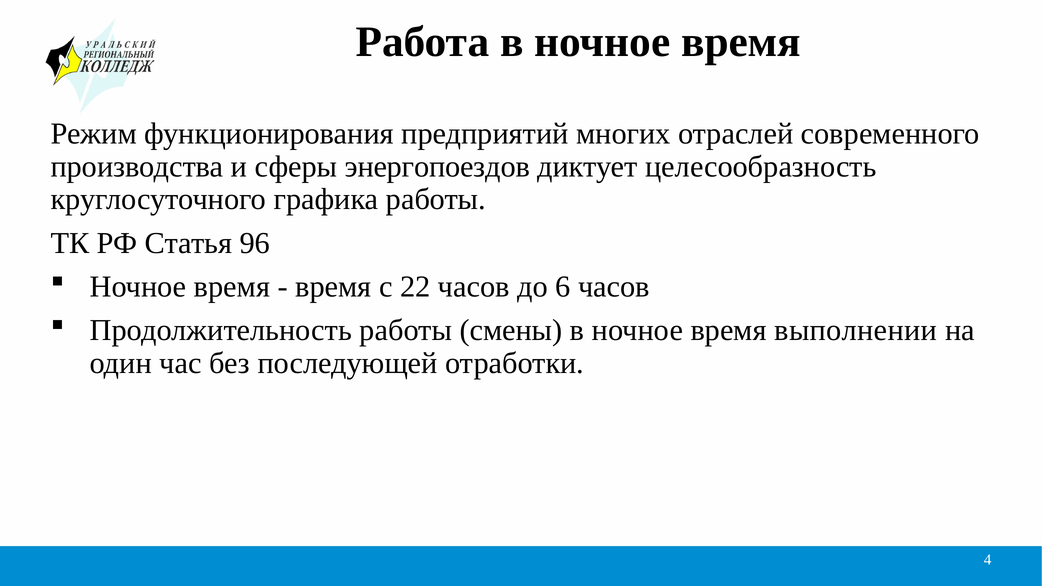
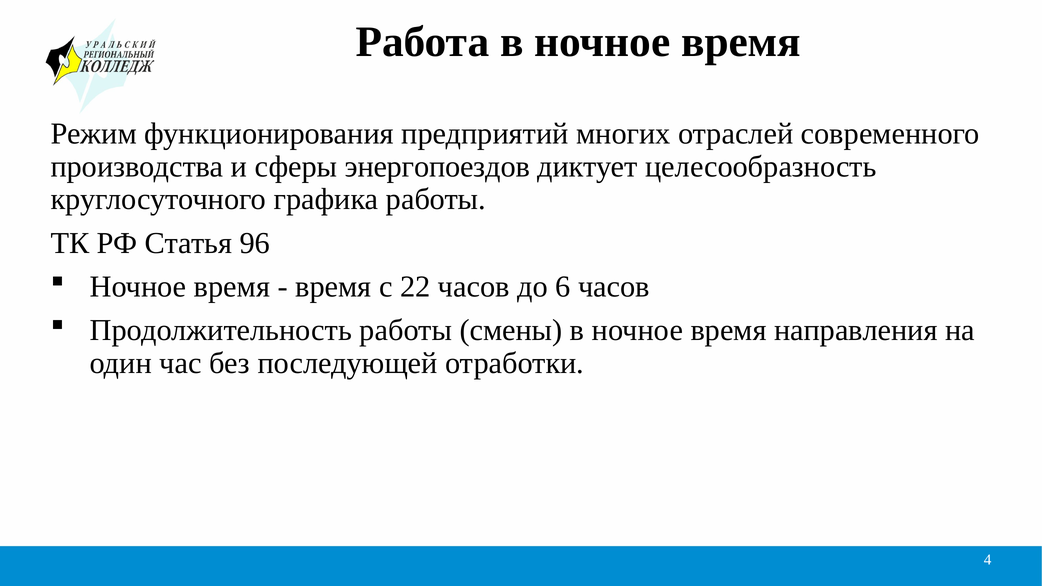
выполнении: выполнении -> направления
